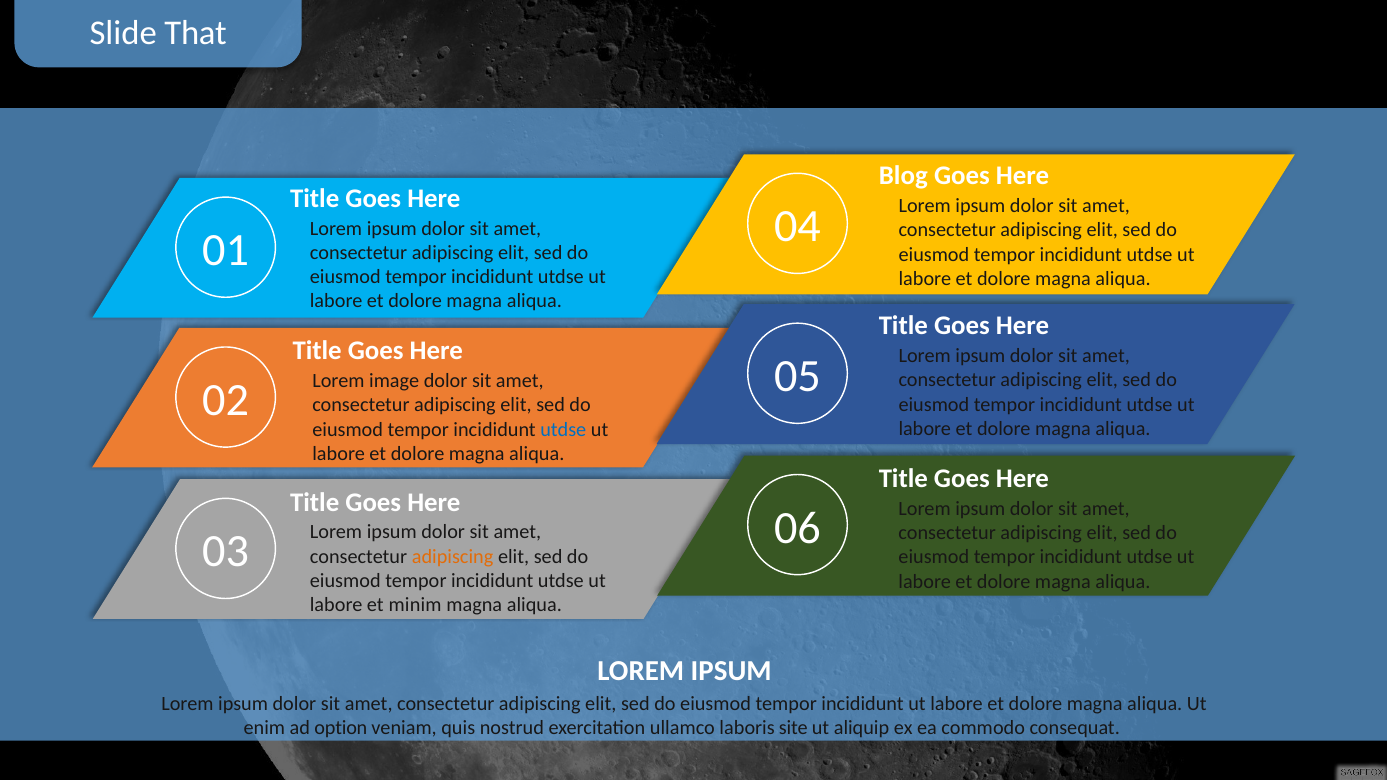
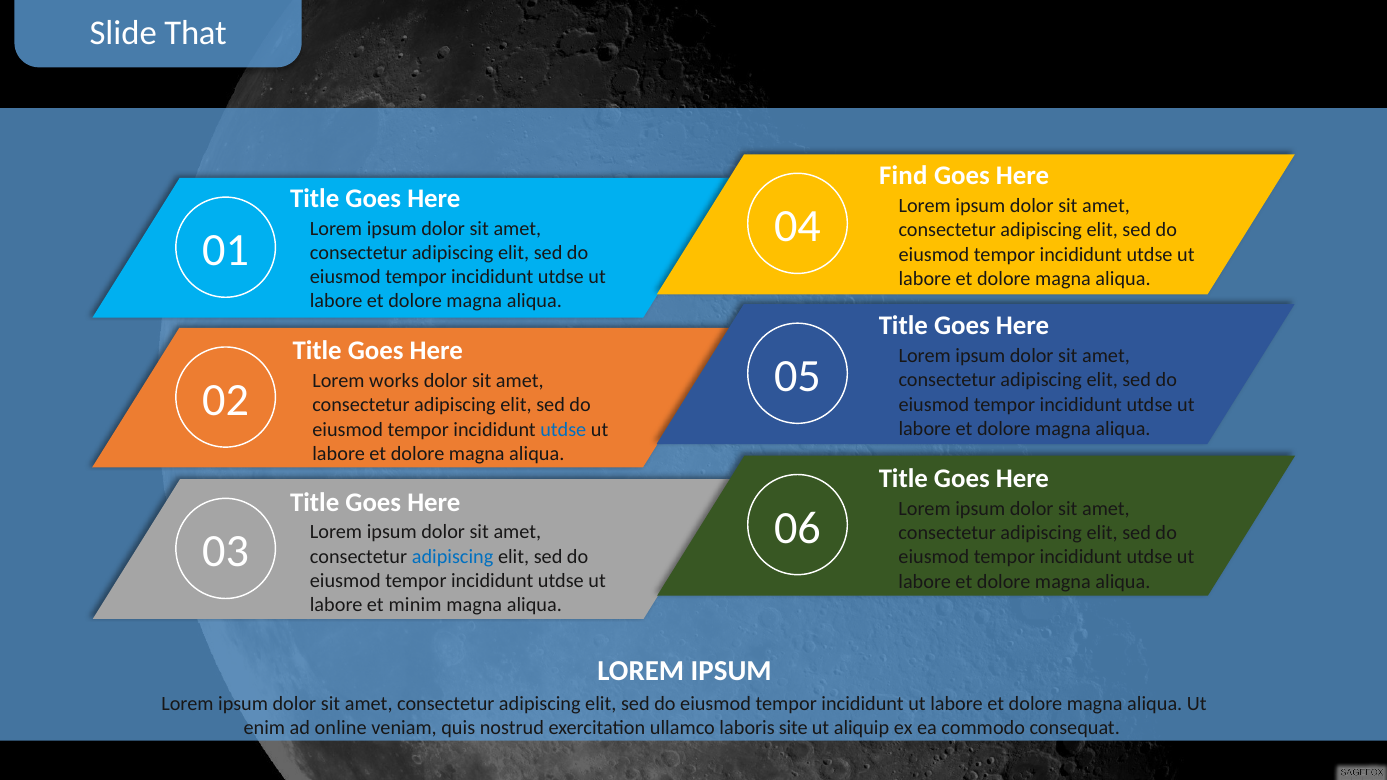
Blog: Blog -> Find
image: image -> works
adipiscing at (453, 557) colour: orange -> blue
option: option -> online
